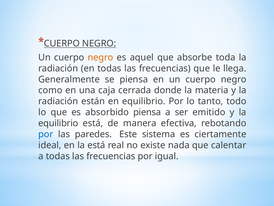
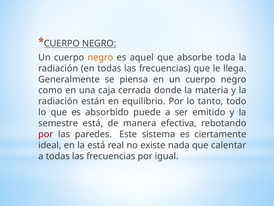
absorbido piensa: piensa -> puede
equilibrio at (58, 123): equilibrio -> semestre
por at (46, 134) colour: blue -> red
